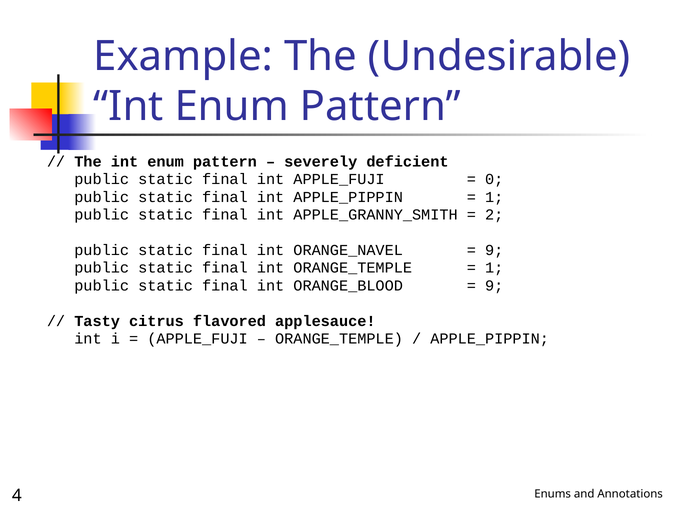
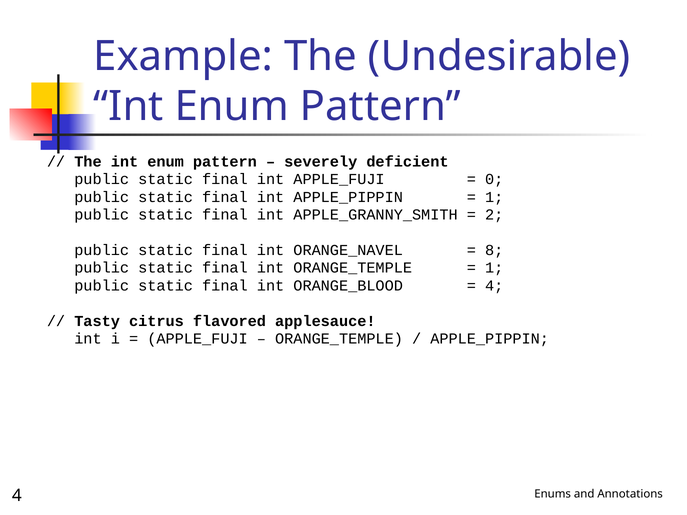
9 at (494, 250): 9 -> 8
9 at (494, 286): 9 -> 4
